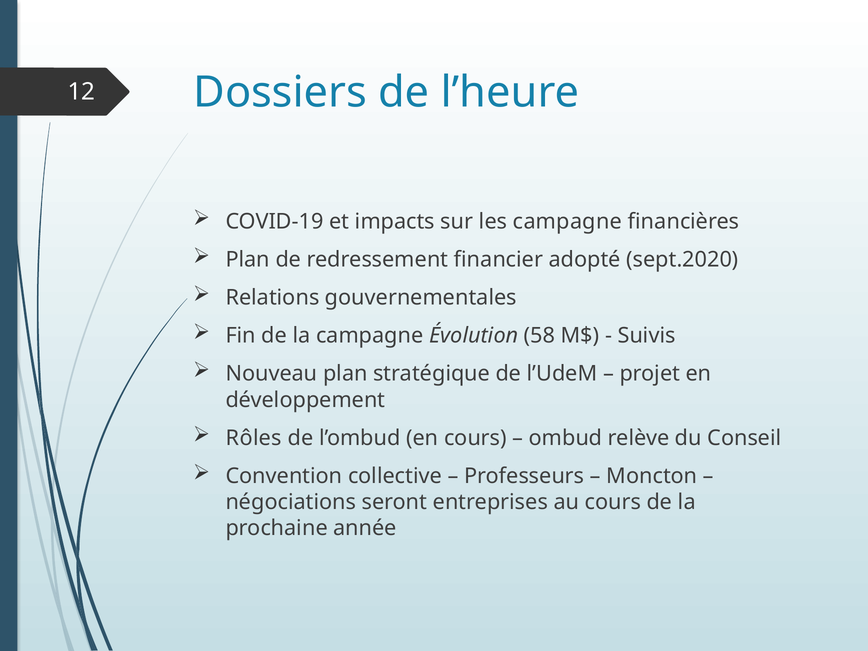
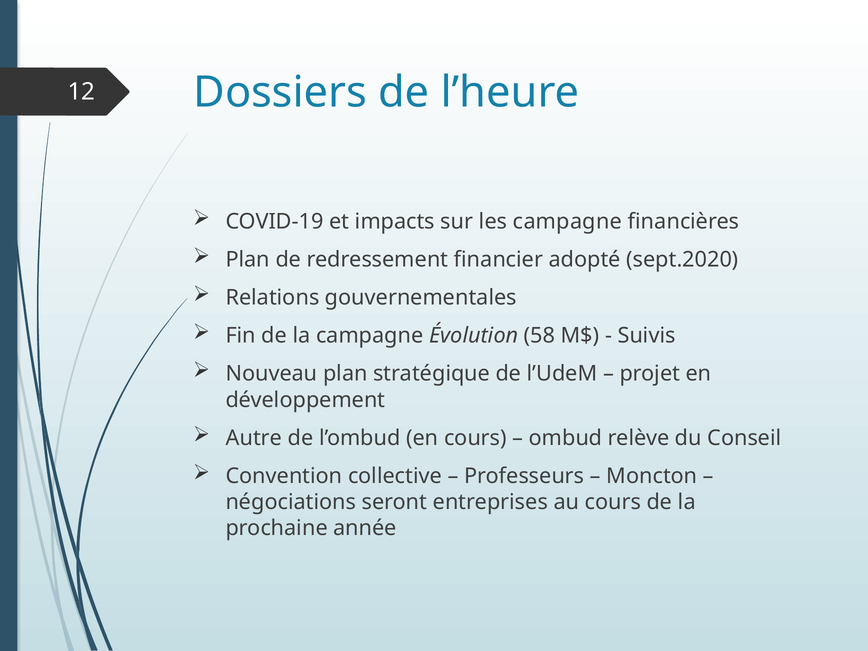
Rôles: Rôles -> Autre
